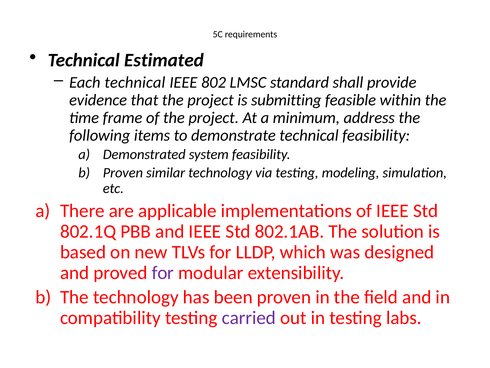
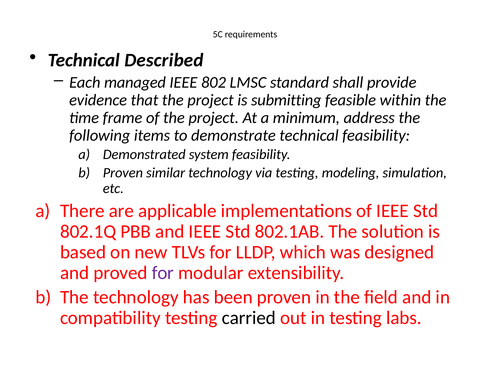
Estimated: Estimated -> Described
Each technical: technical -> managed
carried colour: purple -> black
